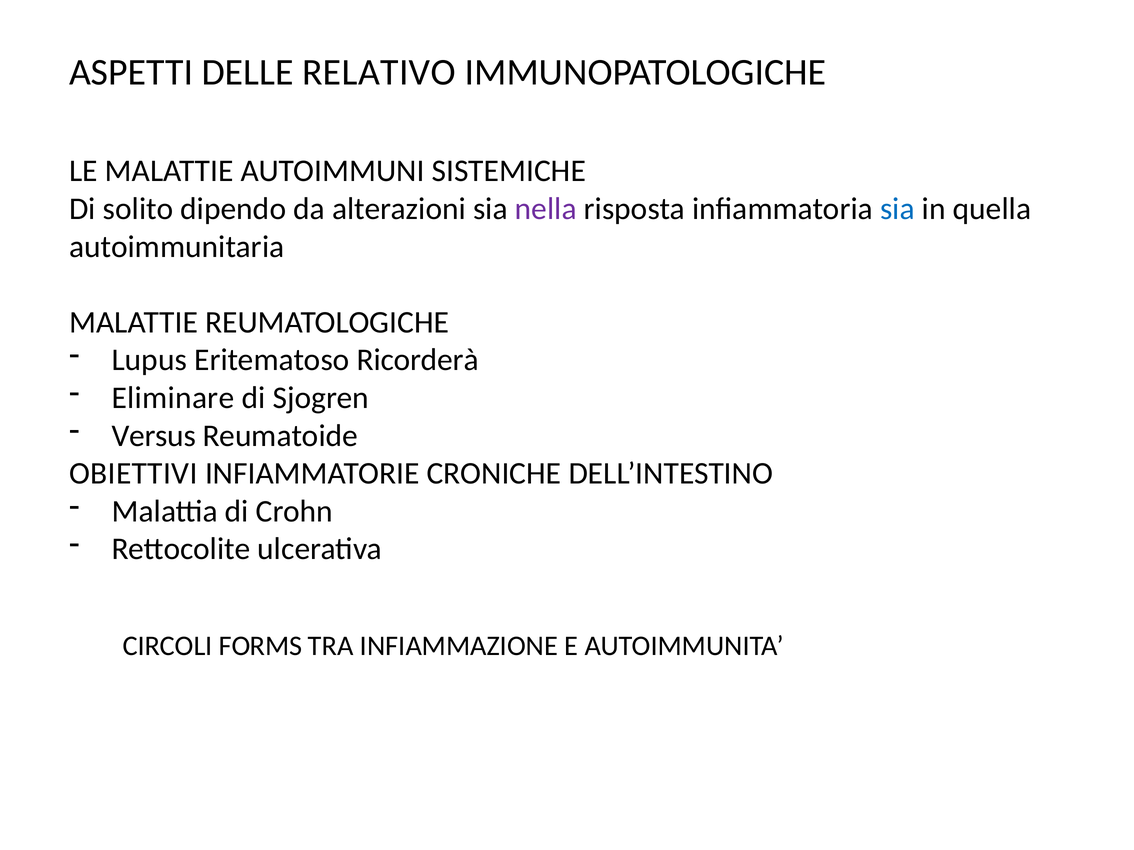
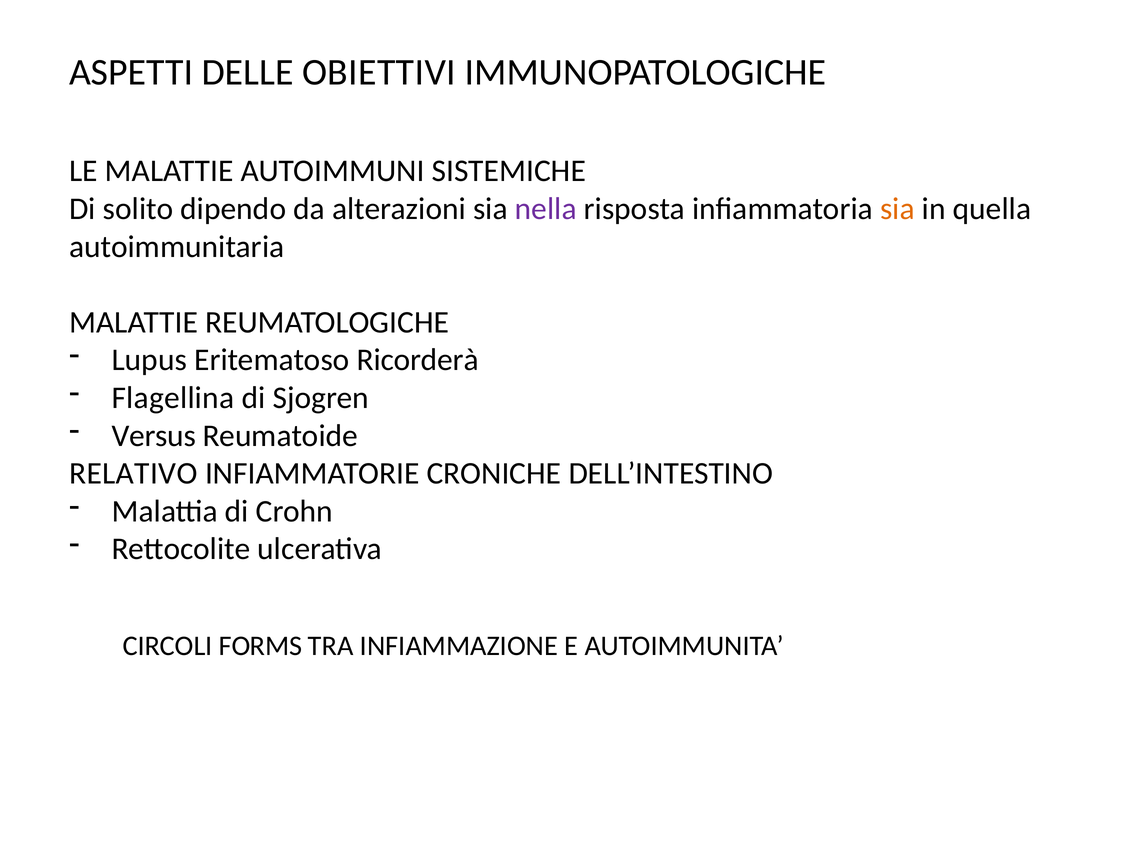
RELATIVO: RELATIVO -> OBIETTIVI
sia at (897, 209) colour: blue -> orange
Eliminare: Eliminare -> Flagellina
OBIETTIVI: OBIETTIVI -> RELATIVO
